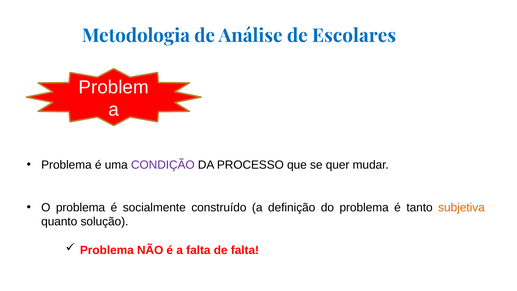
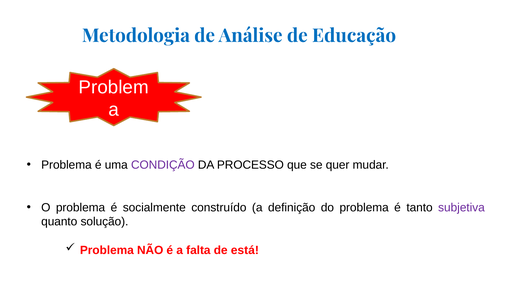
Escolares: Escolares -> Educação
subjetiva colour: orange -> purple
de falta: falta -> está
